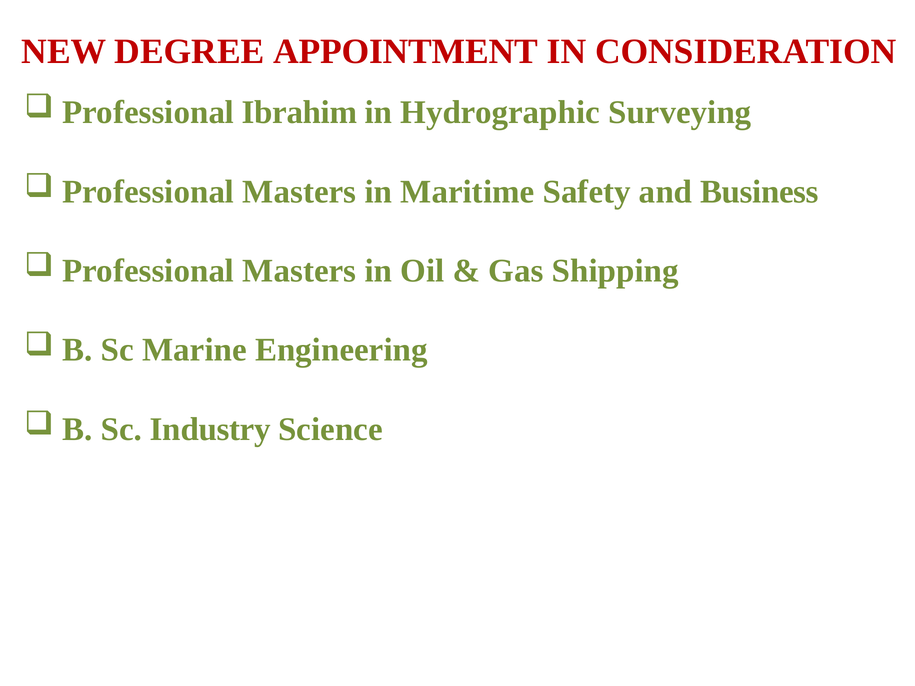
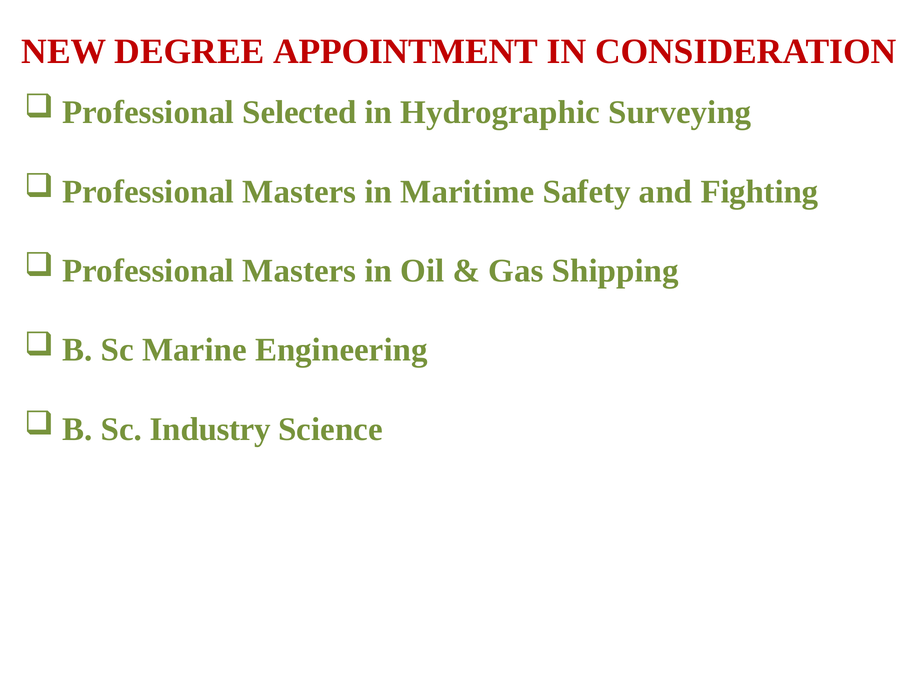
Ibrahim: Ibrahim -> Selected
Business: Business -> Fighting
